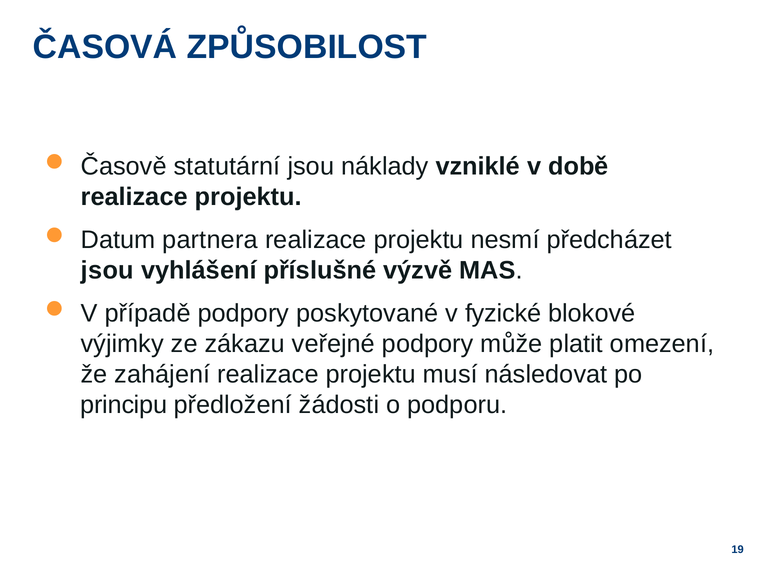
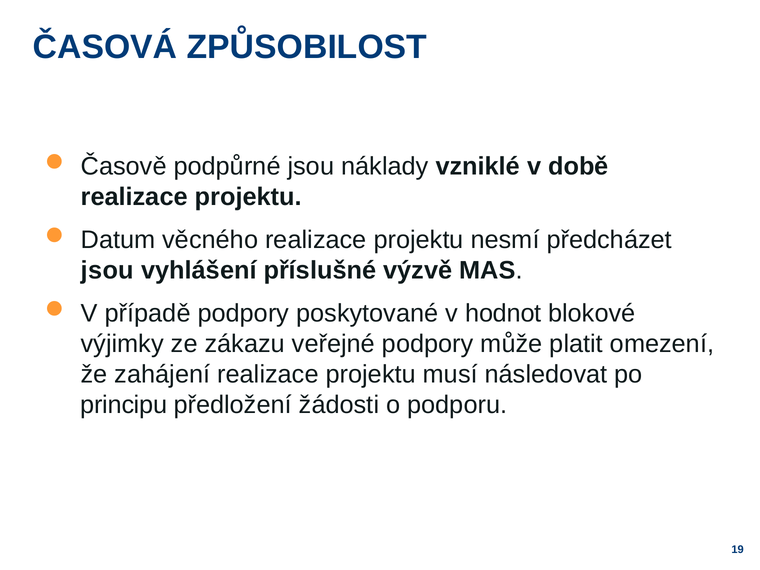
statutární: statutární -> podpůrné
partnera: partnera -> věcného
fyzické: fyzické -> hodnot
